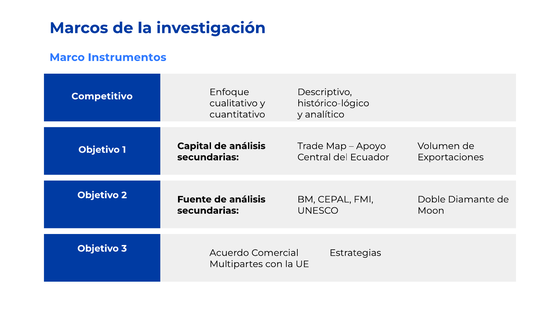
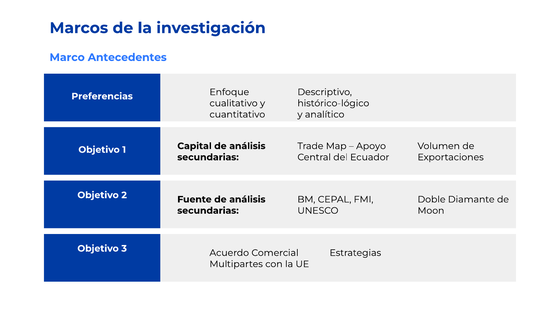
Instrumentos: Instrumentos -> Antecedentes
Competitivo: Competitivo -> Preferencias
